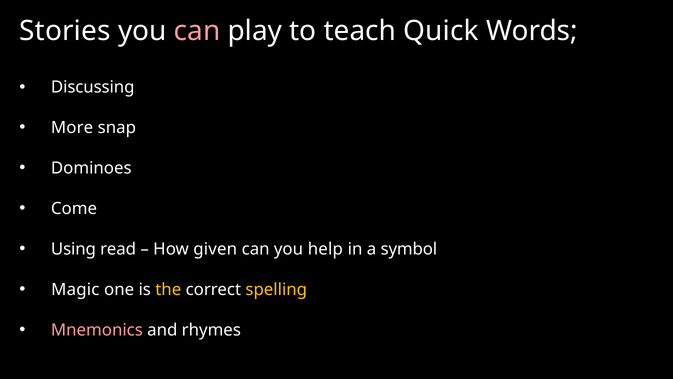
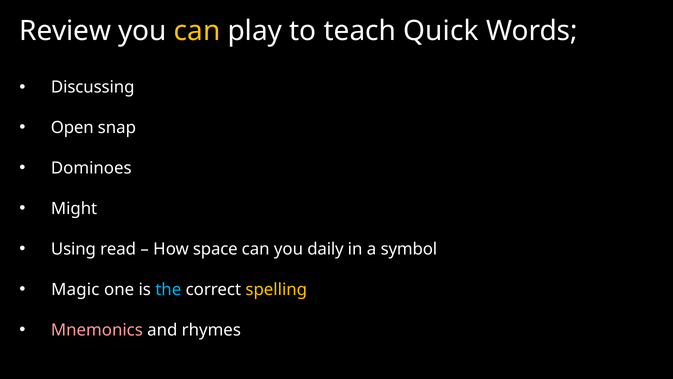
Stories: Stories -> Review
can at (197, 31) colour: pink -> yellow
More: More -> Open
Come: Come -> Might
given: given -> space
help: help -> daily
the colour: yellow -> light blue
